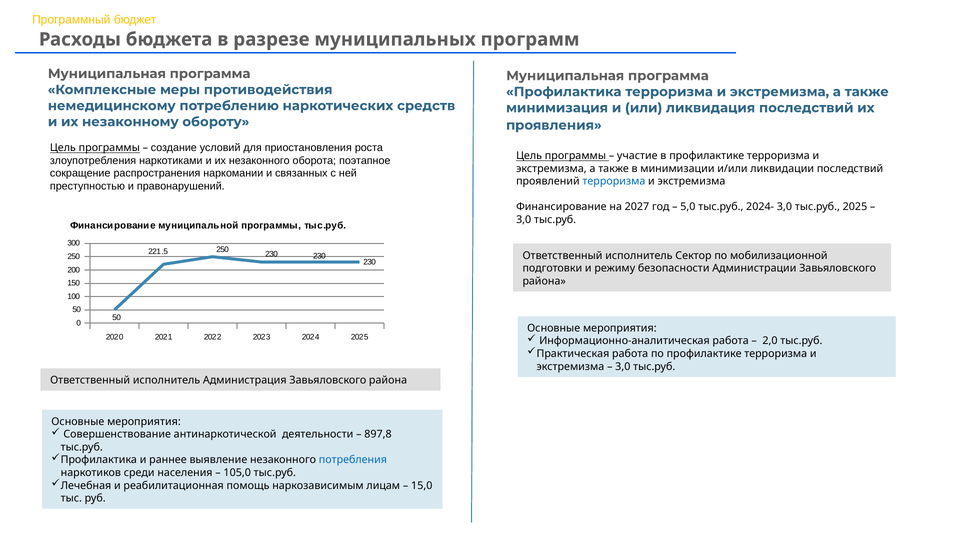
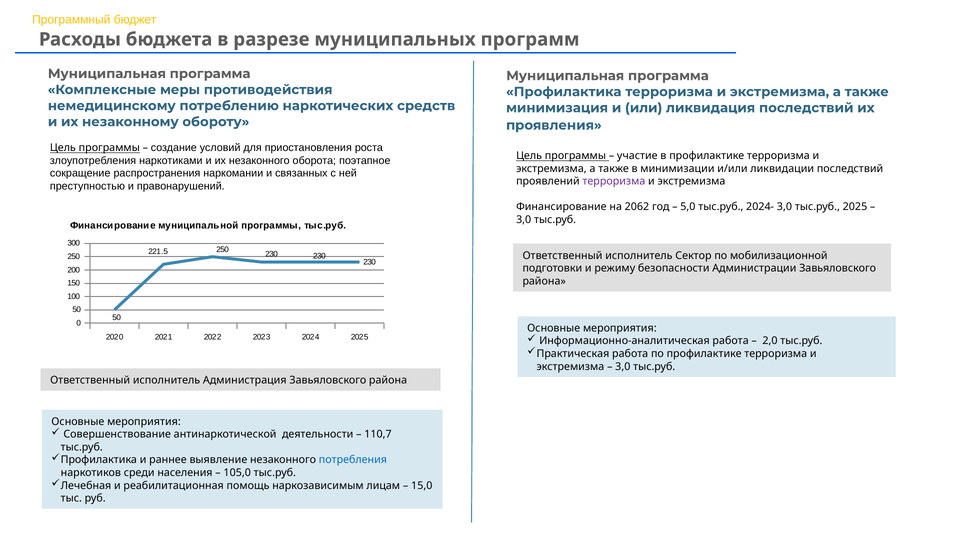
терроризма at (614, 181) colour: blue -> purple
2027: 2027 -> 2062
897,8: 897,8 -> 110,7
